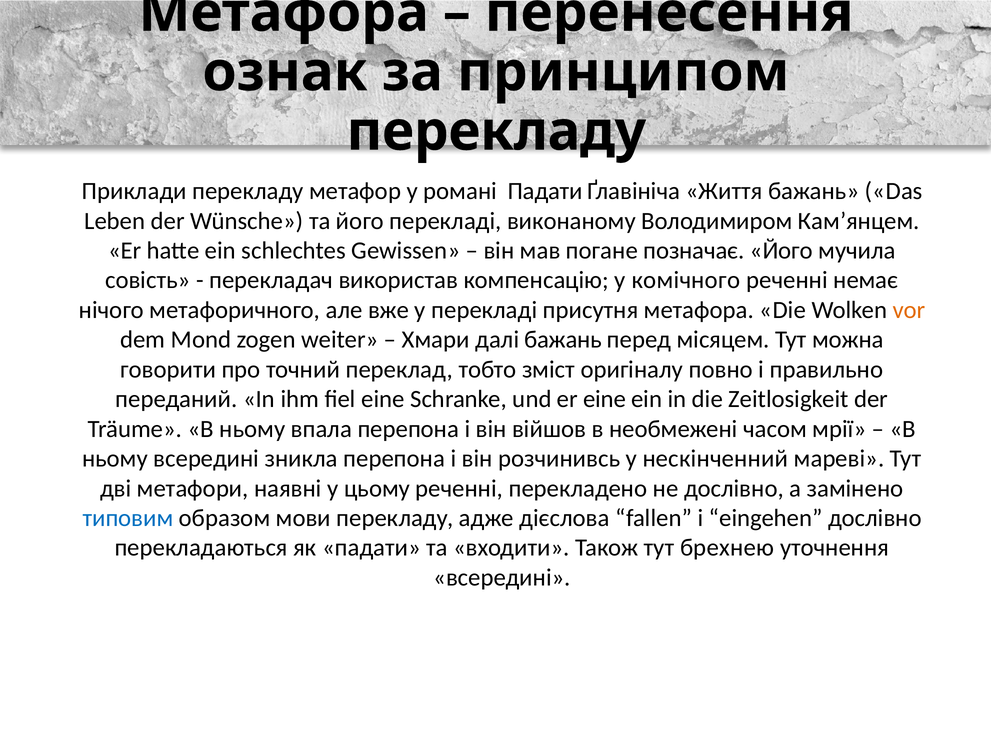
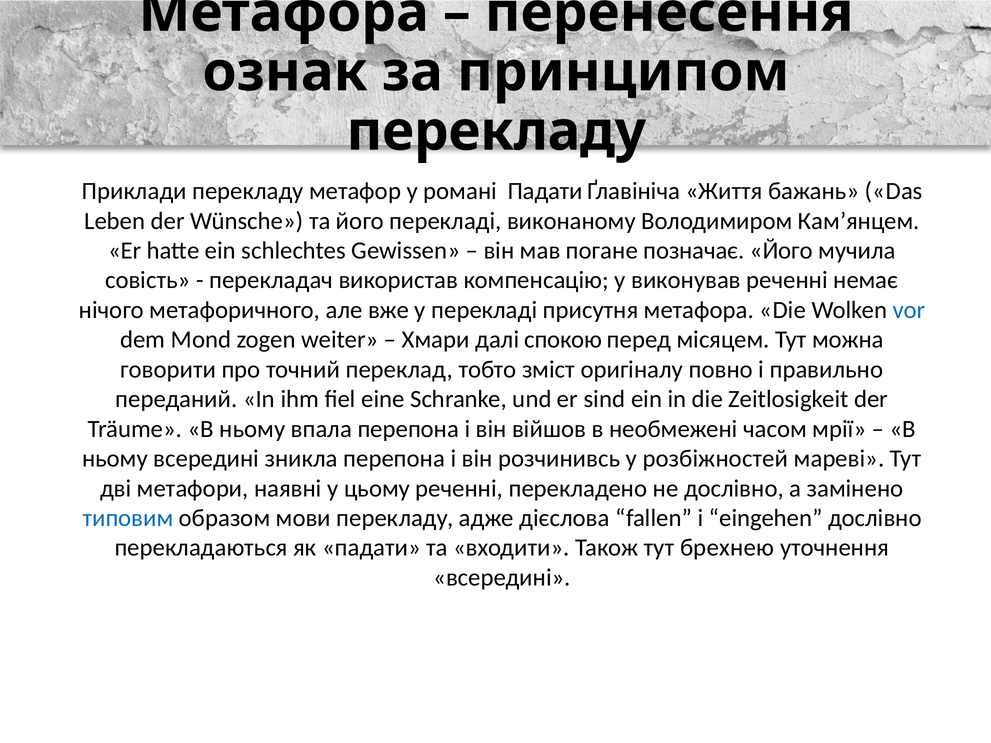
комічного: комічного -> виконував
vor colour: orange -> blue
далі бажань: бажань -> спокою
er eine: eine -> sind
нескінченний: нескінченний -> розбіжностей
